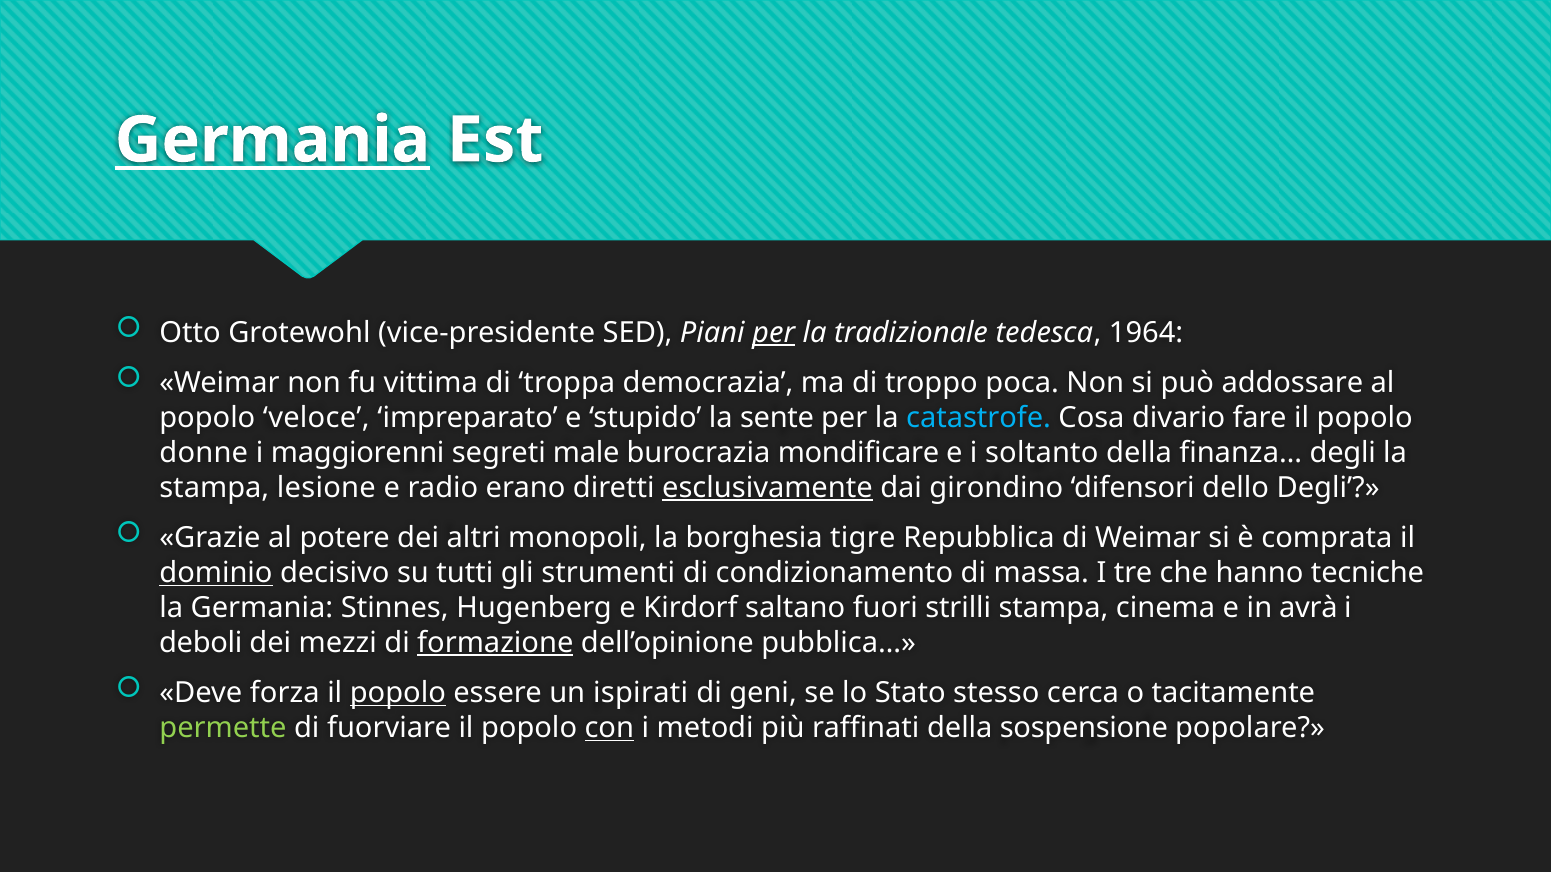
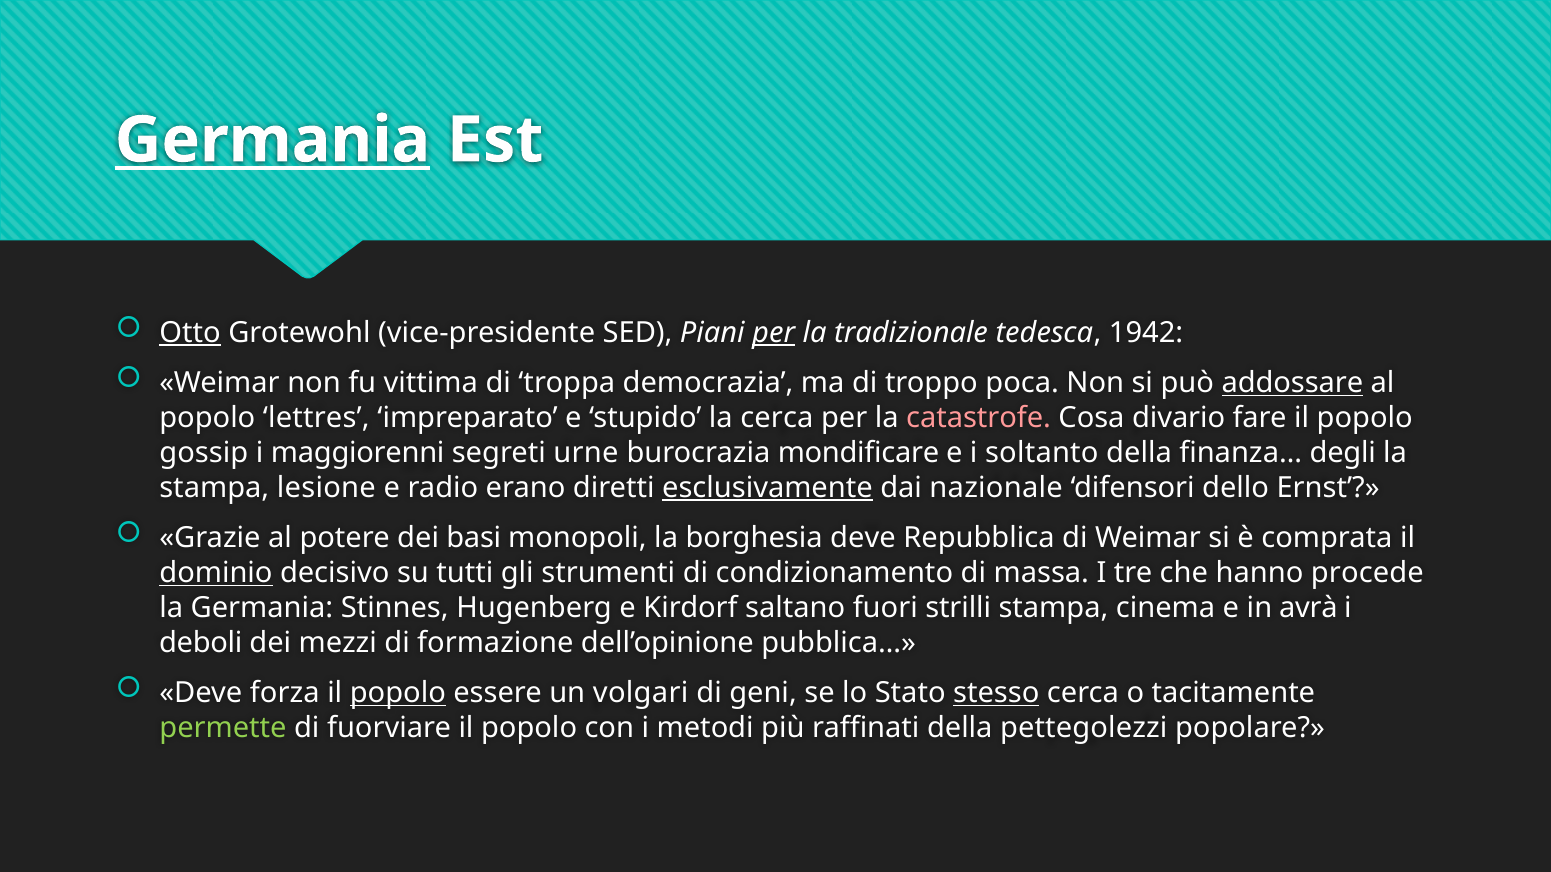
Otto underline: none -> present
1964: 1964 -> 1942
addossare underline: none -> present
veloce: veloce -> lettres
la sente: sente -> cerca
catastrofe colour: light blue -> pink
donne: donne -> gossip
male: male -> urne
girondino: girondino -> nazionale
dello Degli: Degli -> Ernst
altri: altri -> basi
borghesia tigre: tigre -> deve
tecniche: tecniche -> procede
formazione underline: present -> none
ispirati: ispirati -> volgari
stesso underline: none -> present
con underline: present -> none
sospensione: sospensione -> pettegolezzi
